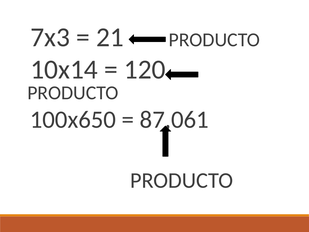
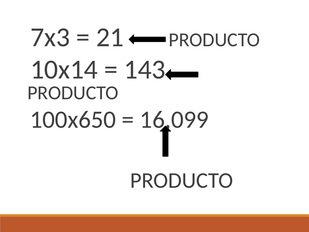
120: 120 -> 143
87,061: 87,061 -> 16,099
